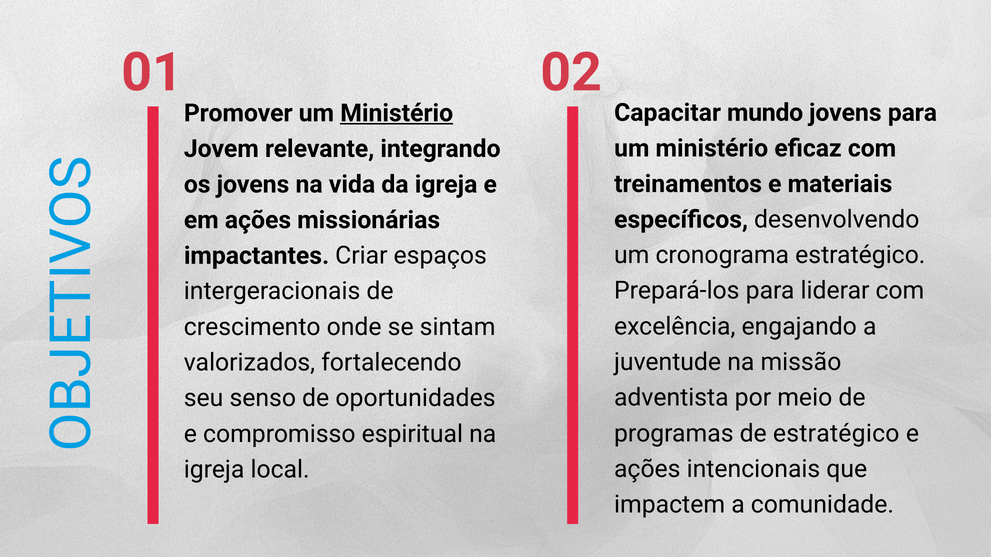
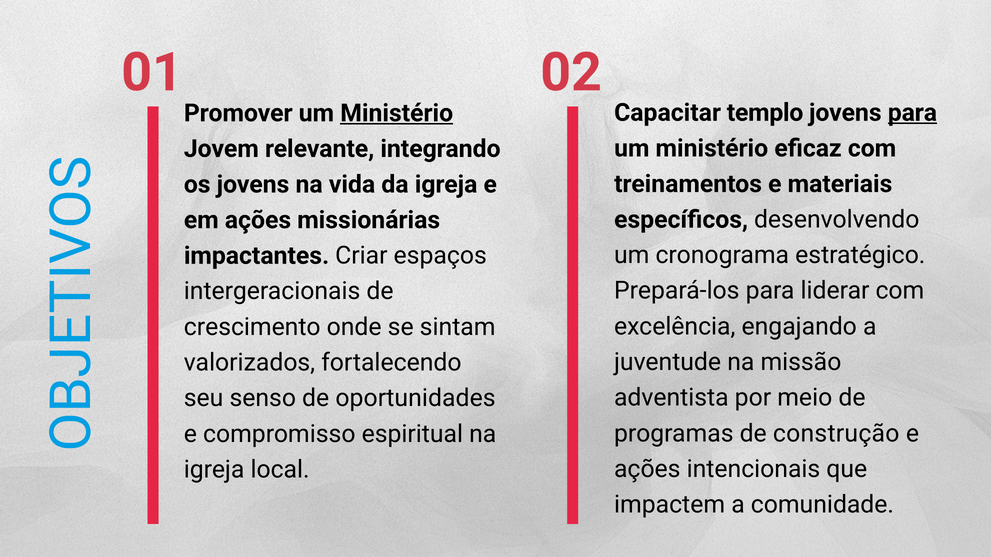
mundo: mundo -> templo
para at (912, 113) underline: none -> present
de estratégico: estratégico -> construção
